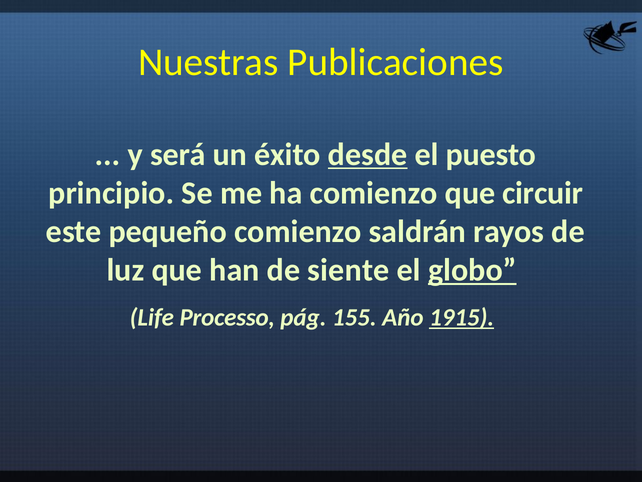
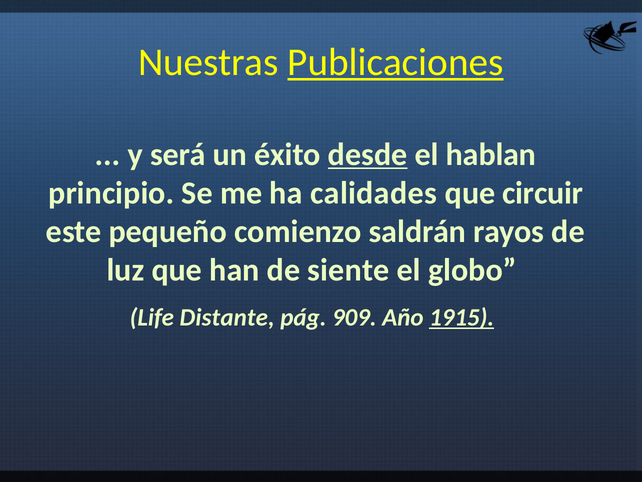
Publicaciones underline: none -> present
puesto: puesto -> hablan
ha comienzo: comienzo -> calidades
globo underline: present -> none
Processo: Processo -> Distante
155: 155 -> 909
